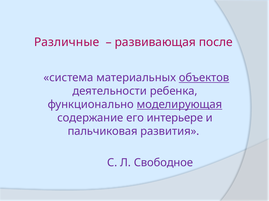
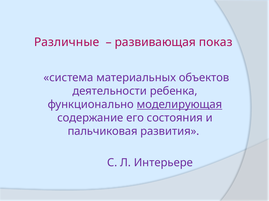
после: после -> показ
объектов underline: present -> none
интерьере: интерьере -> состояния
Свободное: Свободное -> Интерьере
